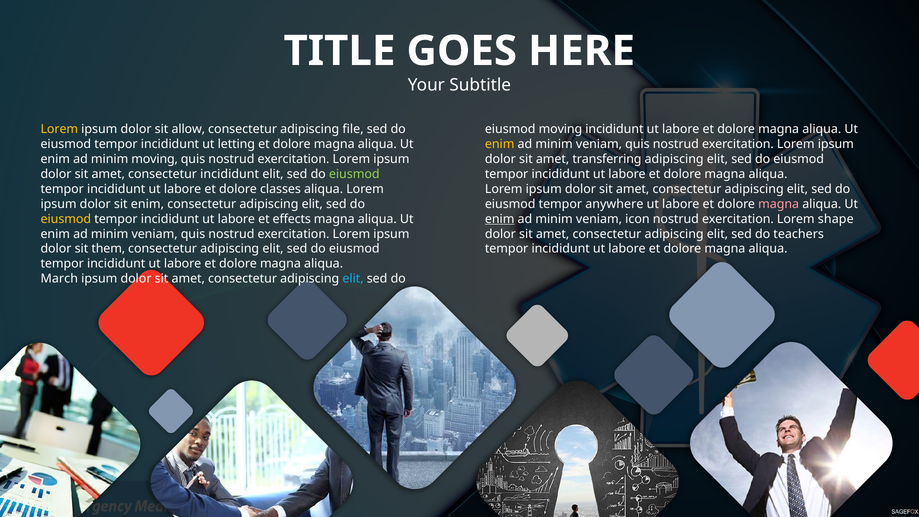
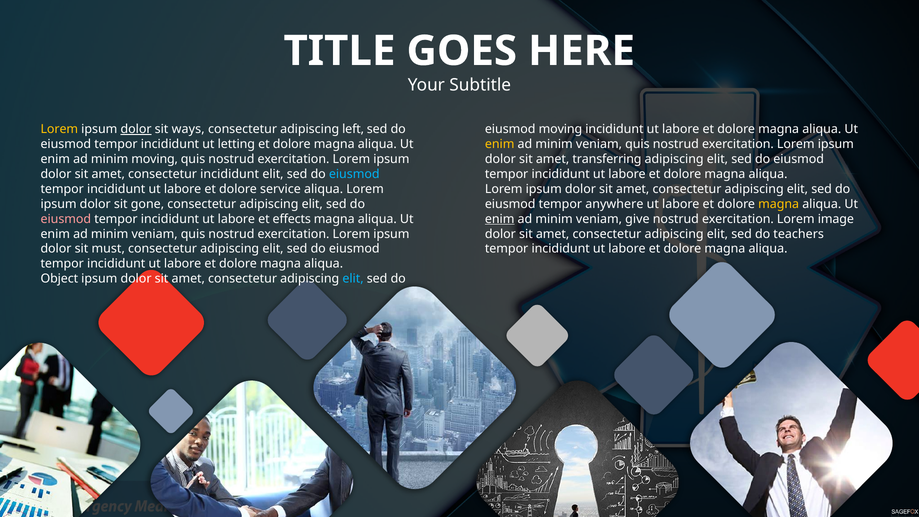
dolor at (136, 129) underline: none -> present
allow: allow -> ways
file: file -> left
eiusmod at (354, 174) colour: light green -> light blue
classes: classes -> service
sit enim: enim -> gone
magna at (779, 204) colour: pink -> yellow
eiusmod at (66, 219) colour: yellow -> pink
icon: icon -> give
shape: shape -> image
them: them -> must
March: March -> Object
